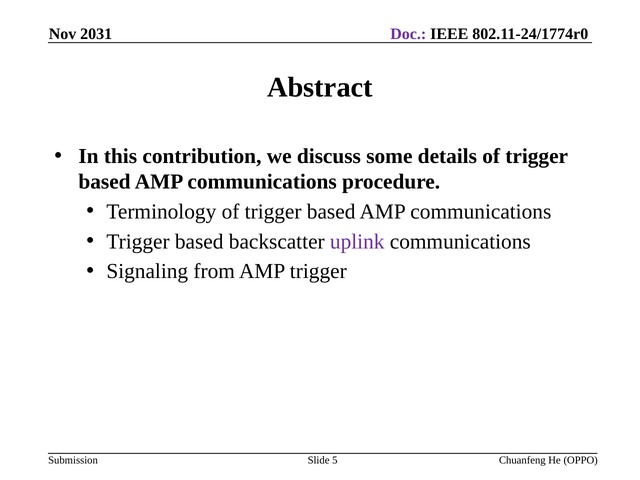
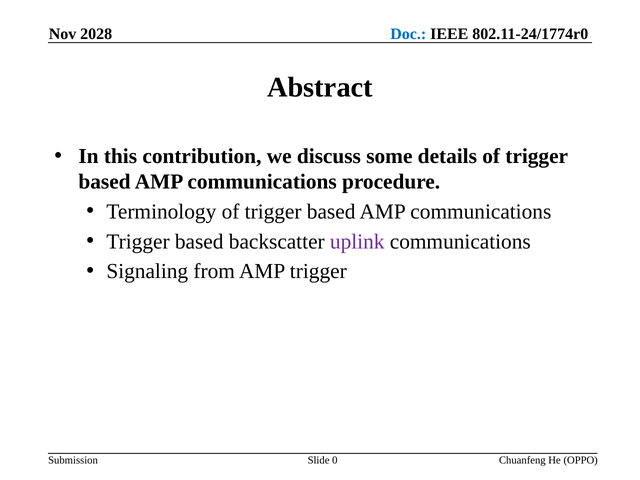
Doc colour: purple -> blue
2031: 2031 -> 2028
5: 5 -> 0
